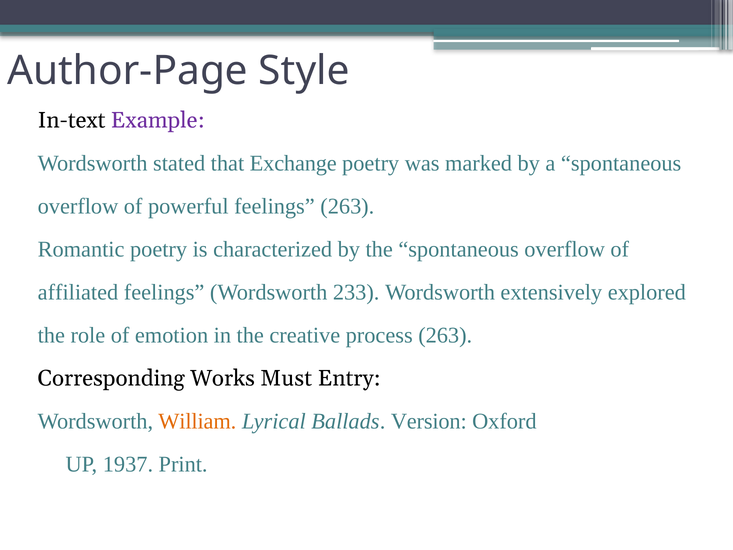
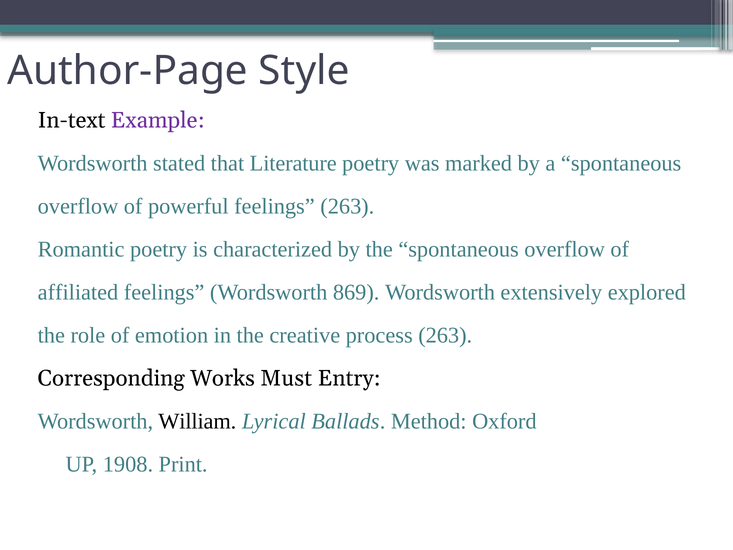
Exchange: Exchange -> Literature
233: 233 -> 869
William colour: orange -> black
Version: Version -> Method
1937: 1937 -> 1908
